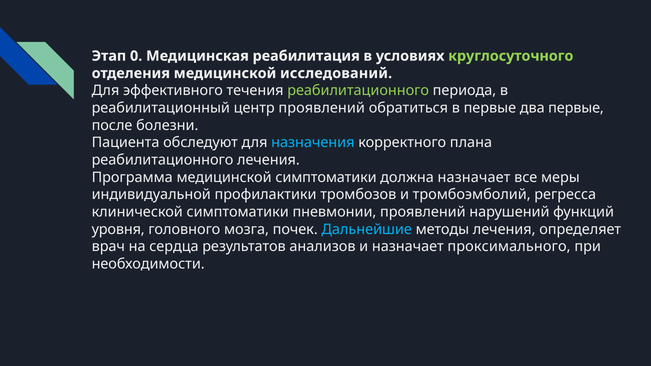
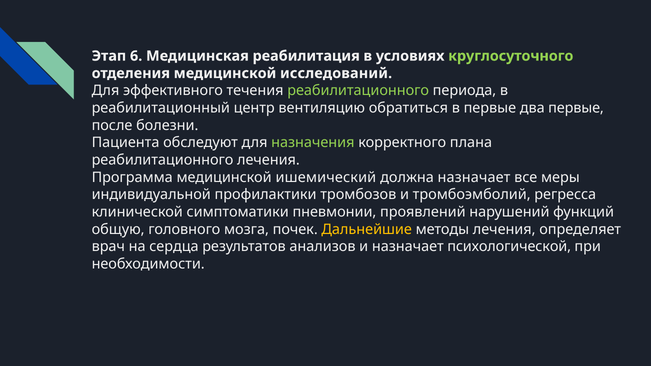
0: 0 -> 6
центр проявлений: проявлений -> вентиляцию
назначения colour: light blue -> light green
медицинской симптоматики: симптоматики -> ишемический
уровня: уровня -> общую
Дальнейшие colour: light blue -> yellow
проксимального: проксимального -> психологической
